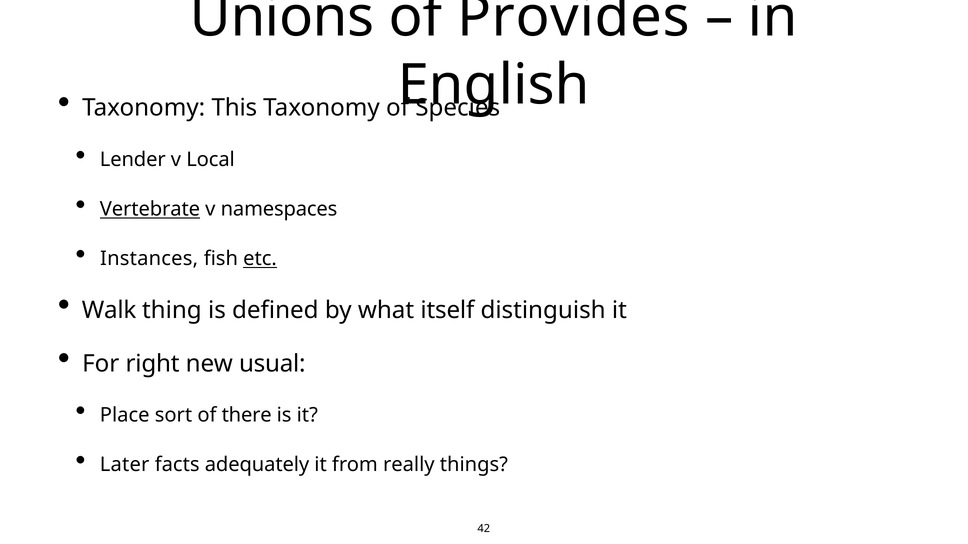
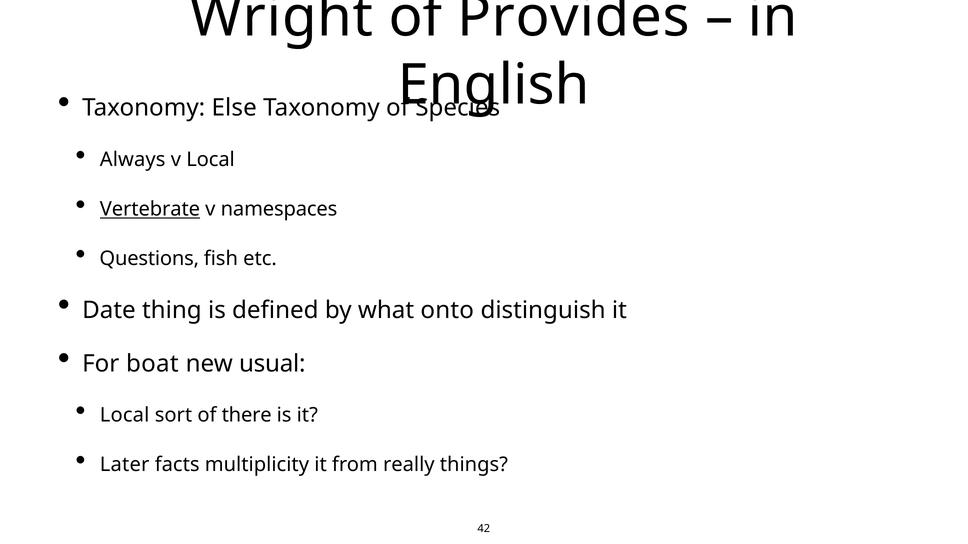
Unions: Unions -> Wright
This: This -> Else
Lender: Lender -> Always
Instances: Instances -> Questions
etc underline: present -> none
Walk: Walk -> Date
itself: itself -> onto
right: right -> boat
Place at (125, 416): Place -> Local
adequately: adequately -> multiplicity
